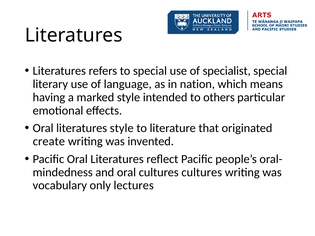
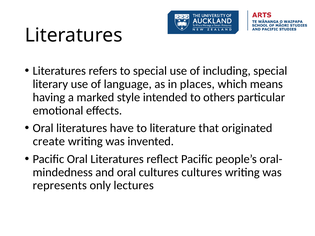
specialist: specialist -> including
nation: nation -> places
literatures style: style -> have
vocabulary: vocabulary -> represents
